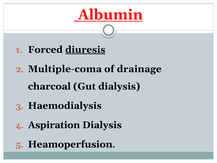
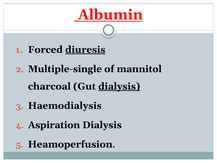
Multiple-coma: Multiple-coma -> Multiple-single
drainage: drainage -> mannitol
dialysis at (119, 86) underline: none -> present
